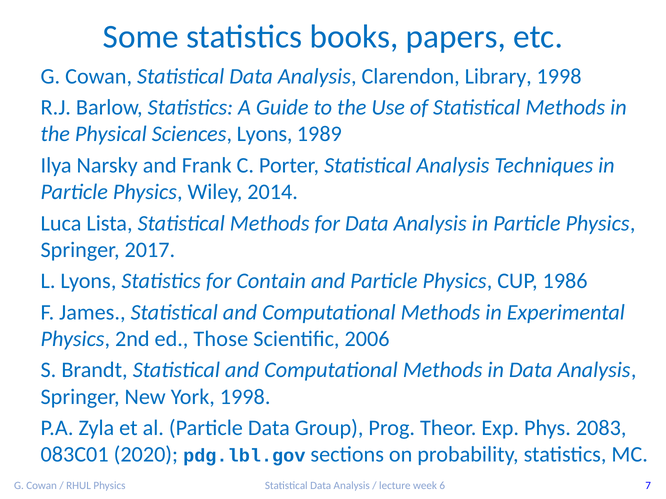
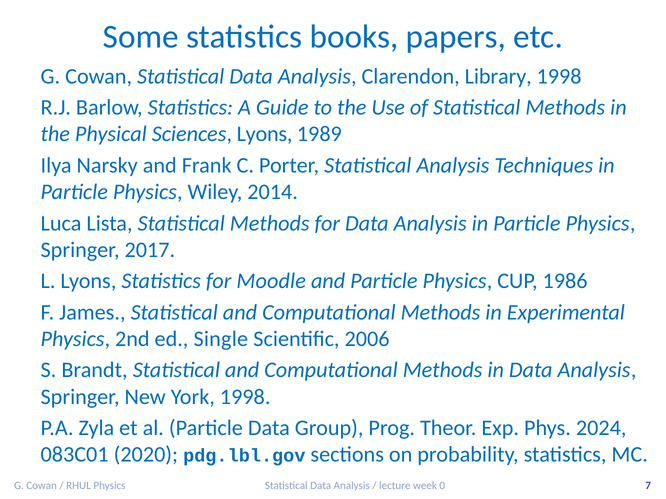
Contain: Contain -> Moodle
Those: Those -> Single
2083: 2083 -> 2024
6: 6 -> 0
